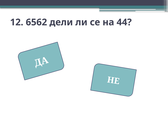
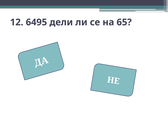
6562: 6562 -> 6495
44: 44 -> 65
